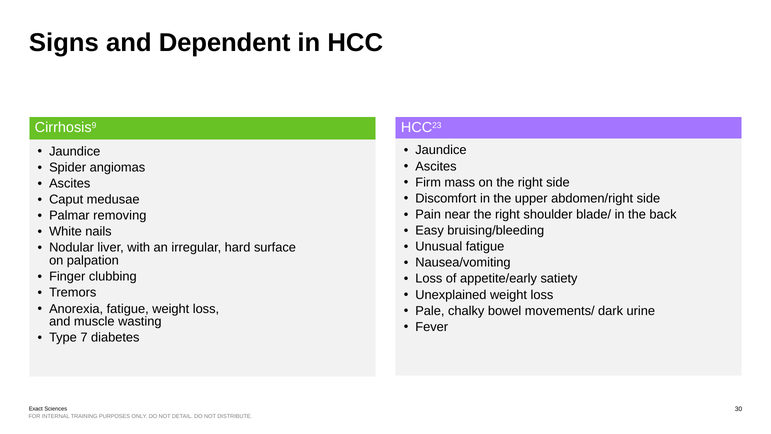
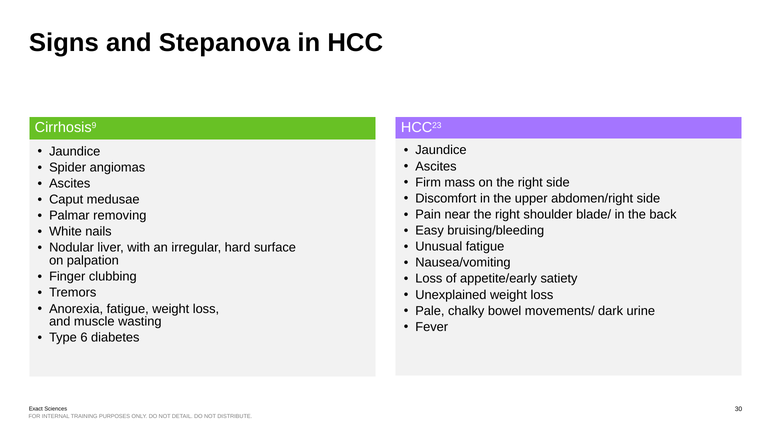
Dependent: Dependent -> Stepanova
7: 7 -> 6
